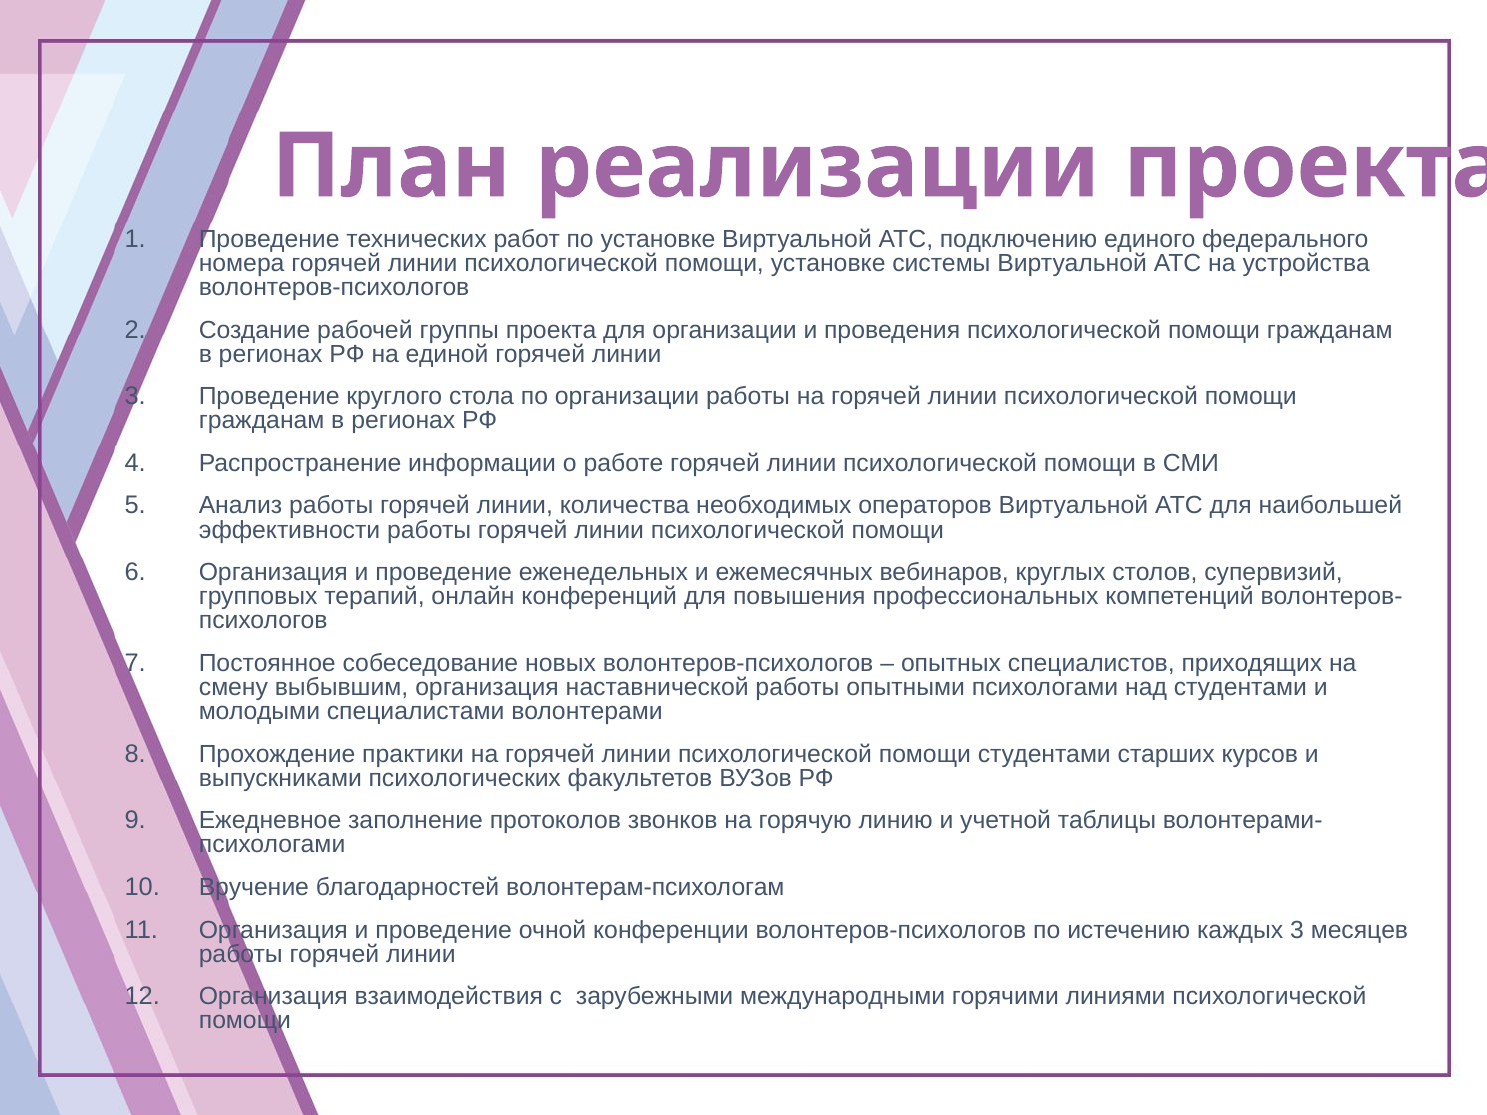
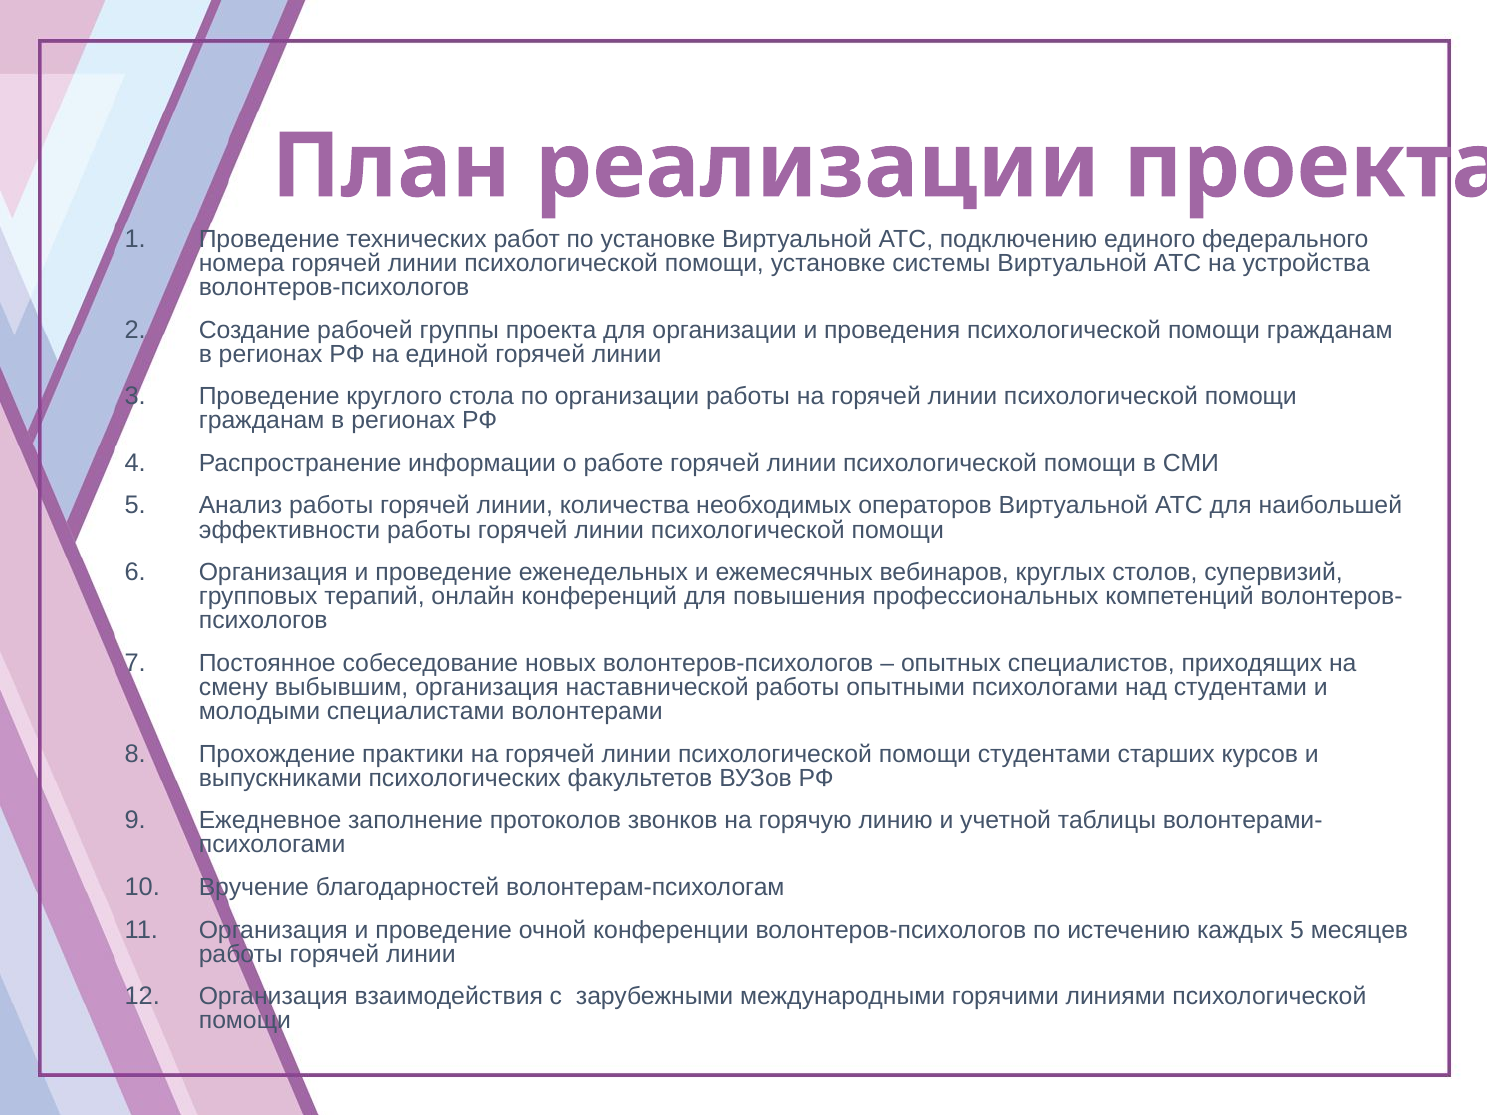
каждых 3: 3 -> 5
